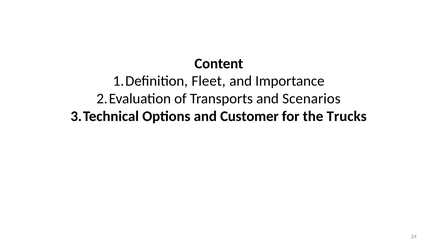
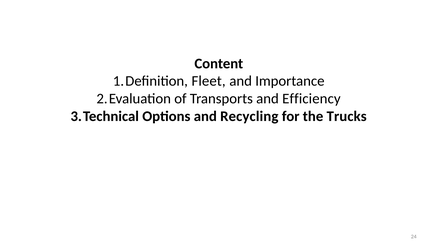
Scenarios: Scenarios -> Efficiency
Customer: Customer -> Recycling
